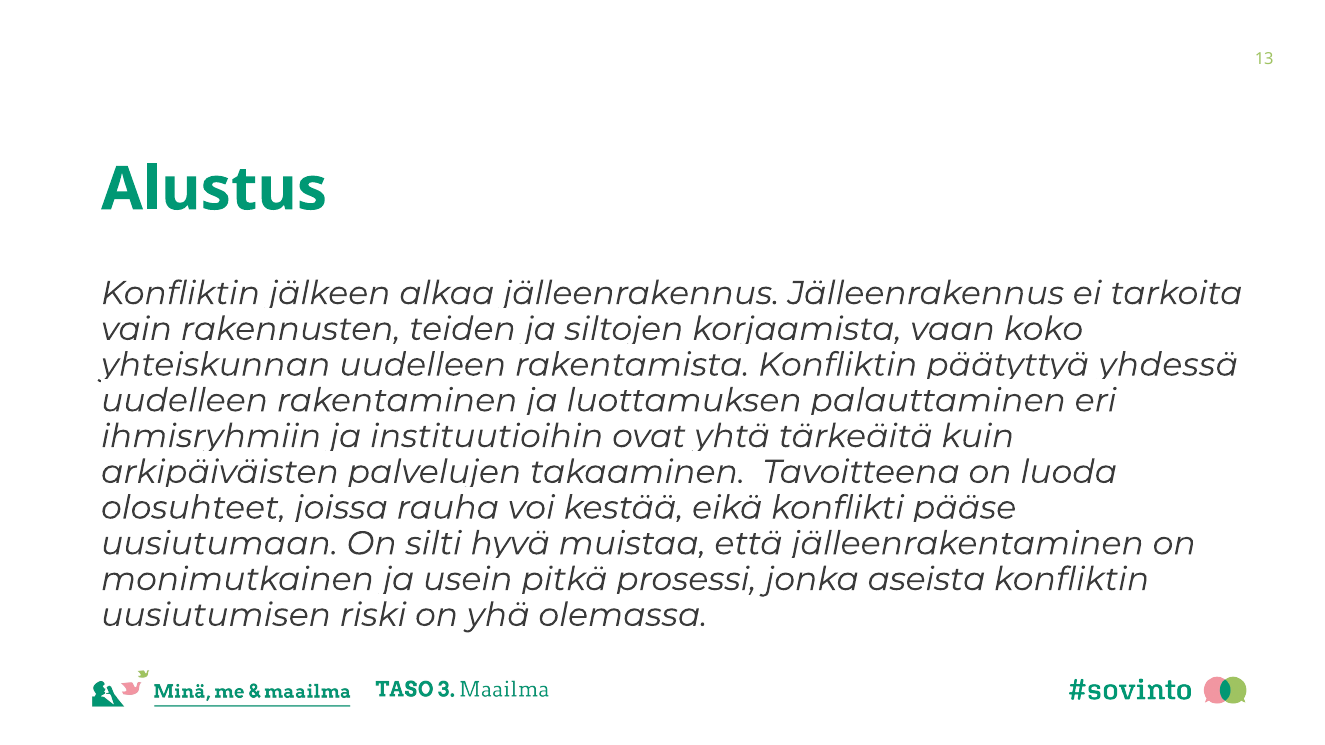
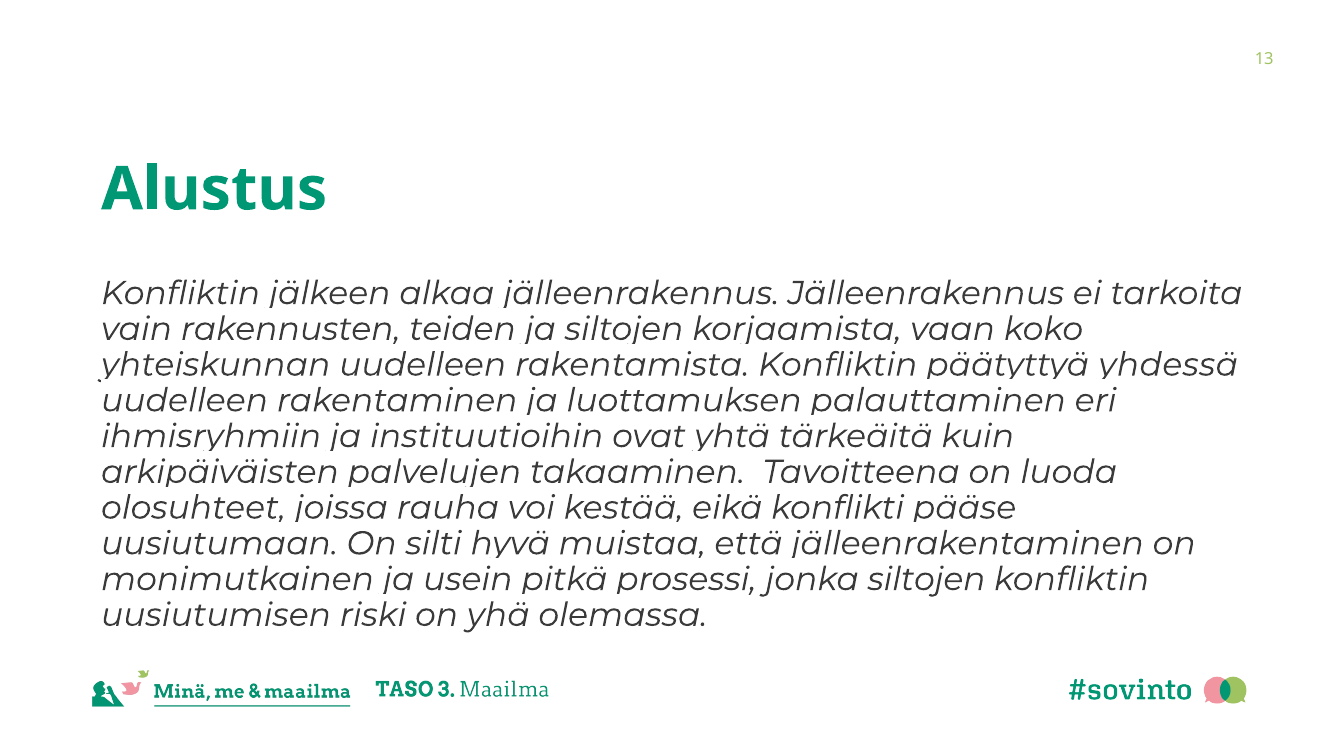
jonka aseista: aseista -> siltojen
